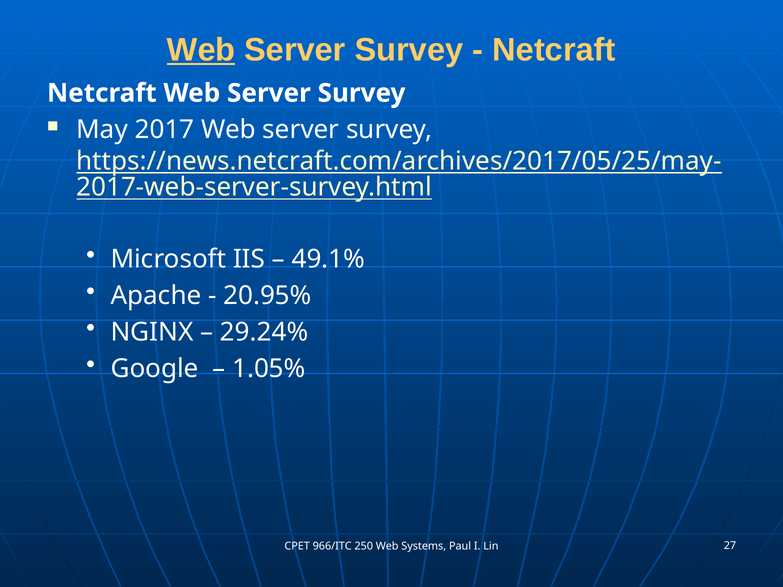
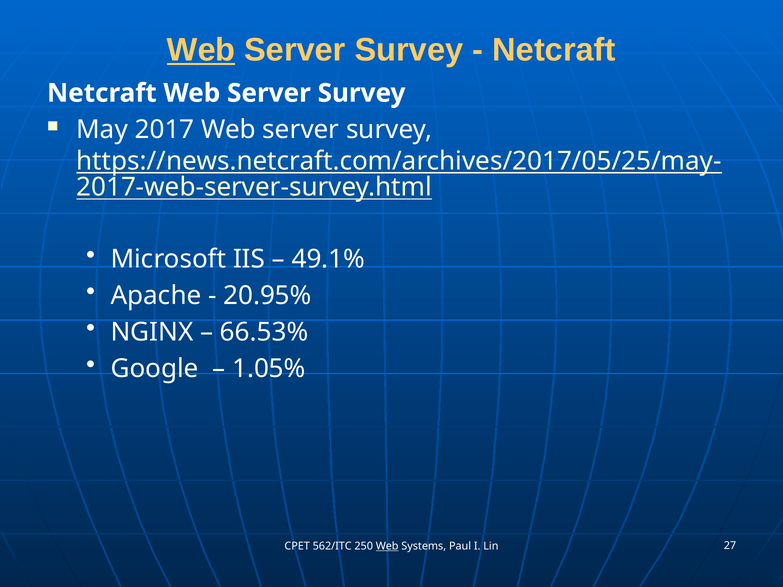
29.24%: 29.24% -> 66.53%
966/ITC: 966/ITC -> 562/ITC
Web at (387, 546) underline: none -> present
